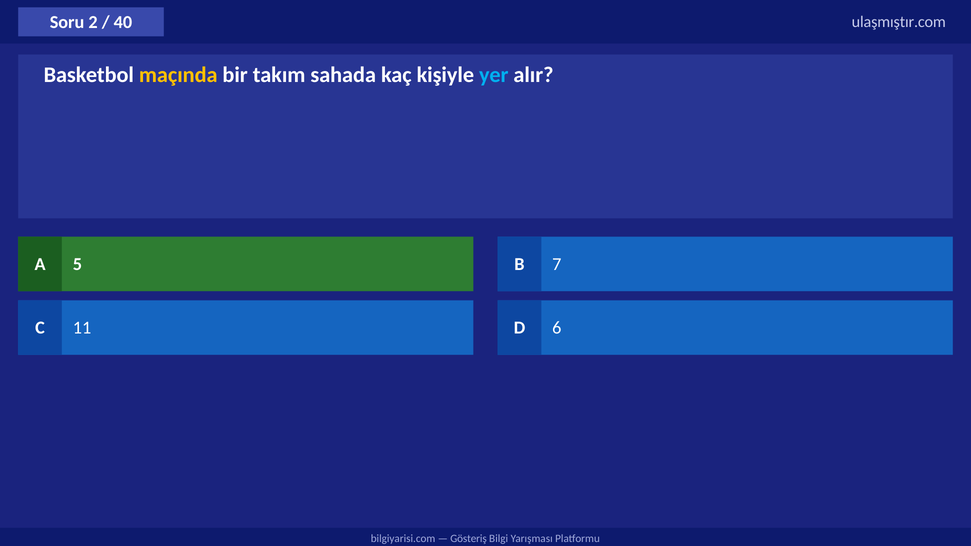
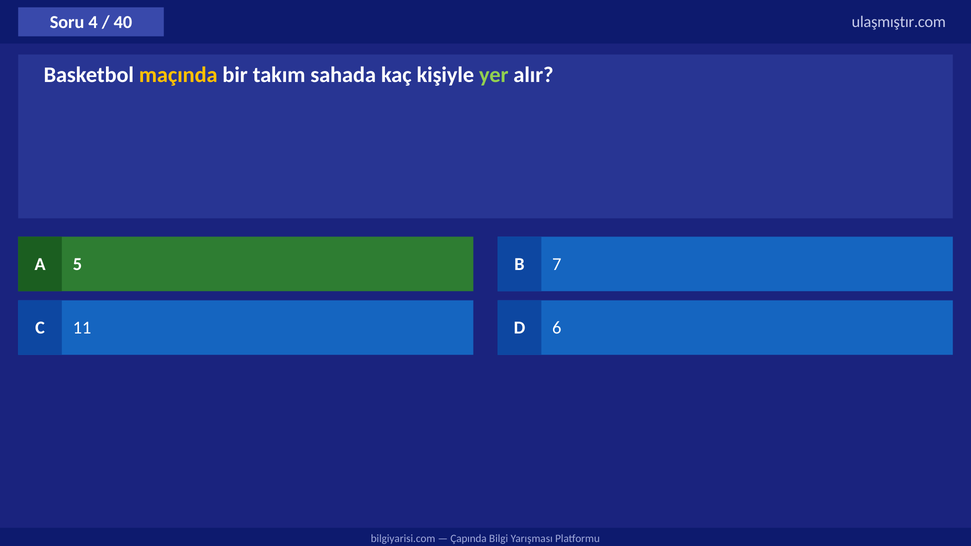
2: 2 -> 4
yer colour: light blue -> light green
Gösteriş: Gösteriş -> Çapında
